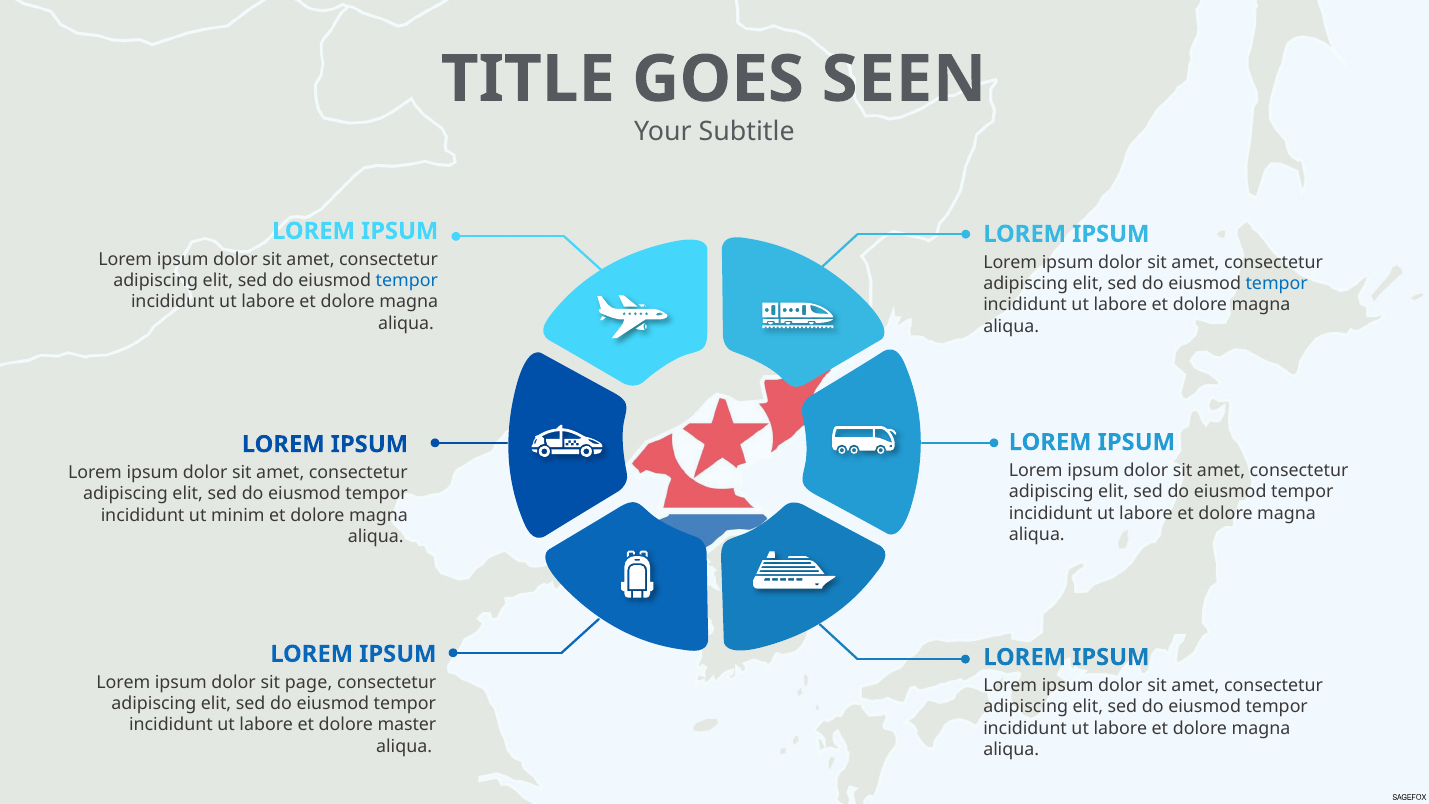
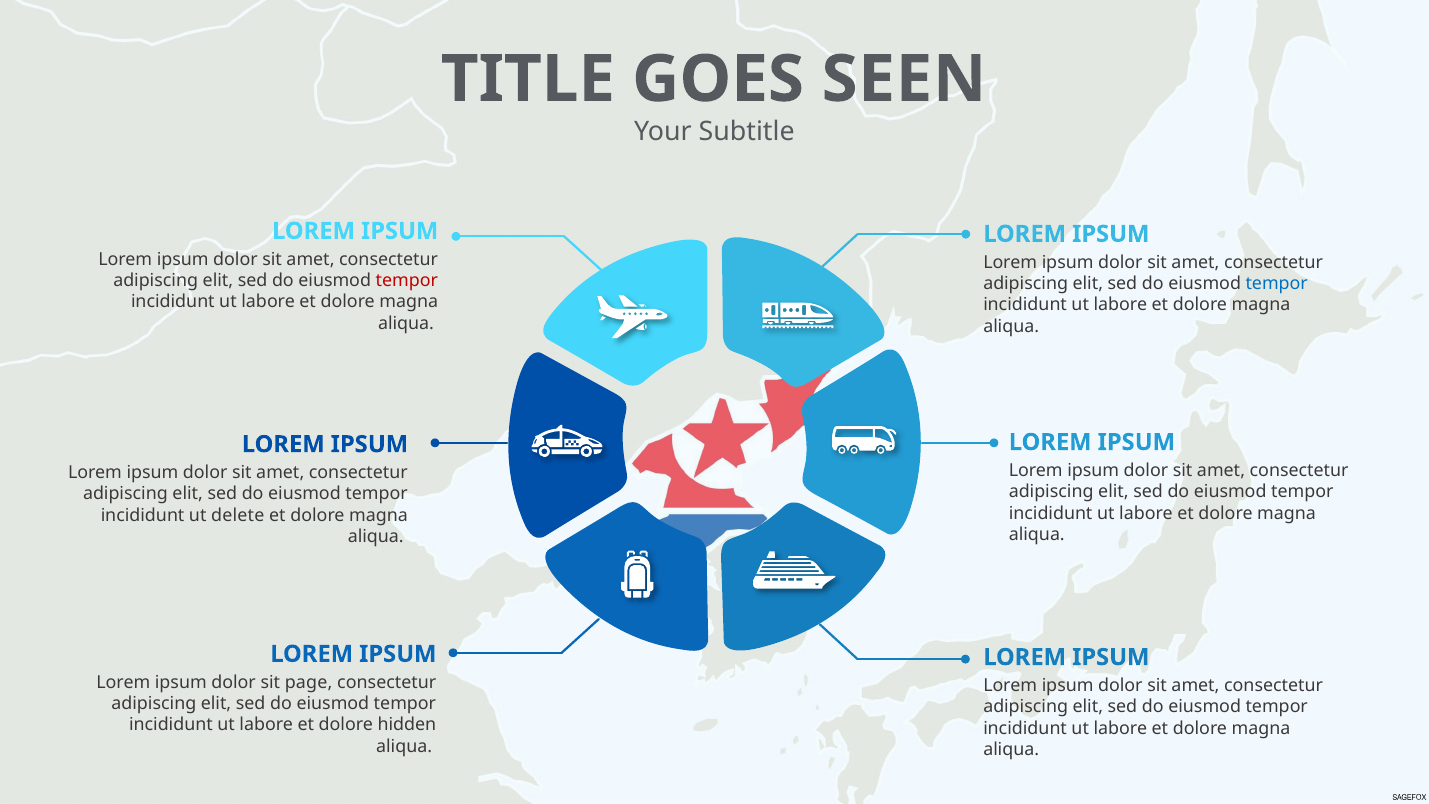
tempor at (407, 281) colour: blue -> red
minim: minim -> delete
master: master -> hidden
